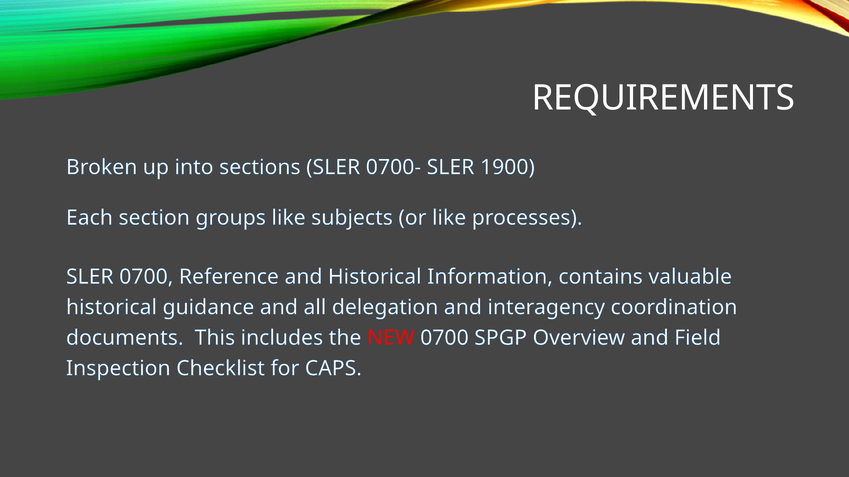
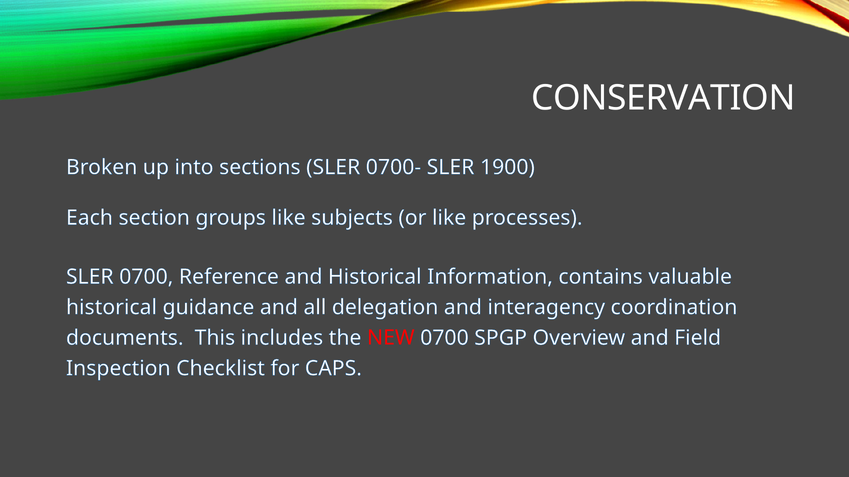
REQUIREMENTS: REQUIREMENTS -> CONSERVATION
